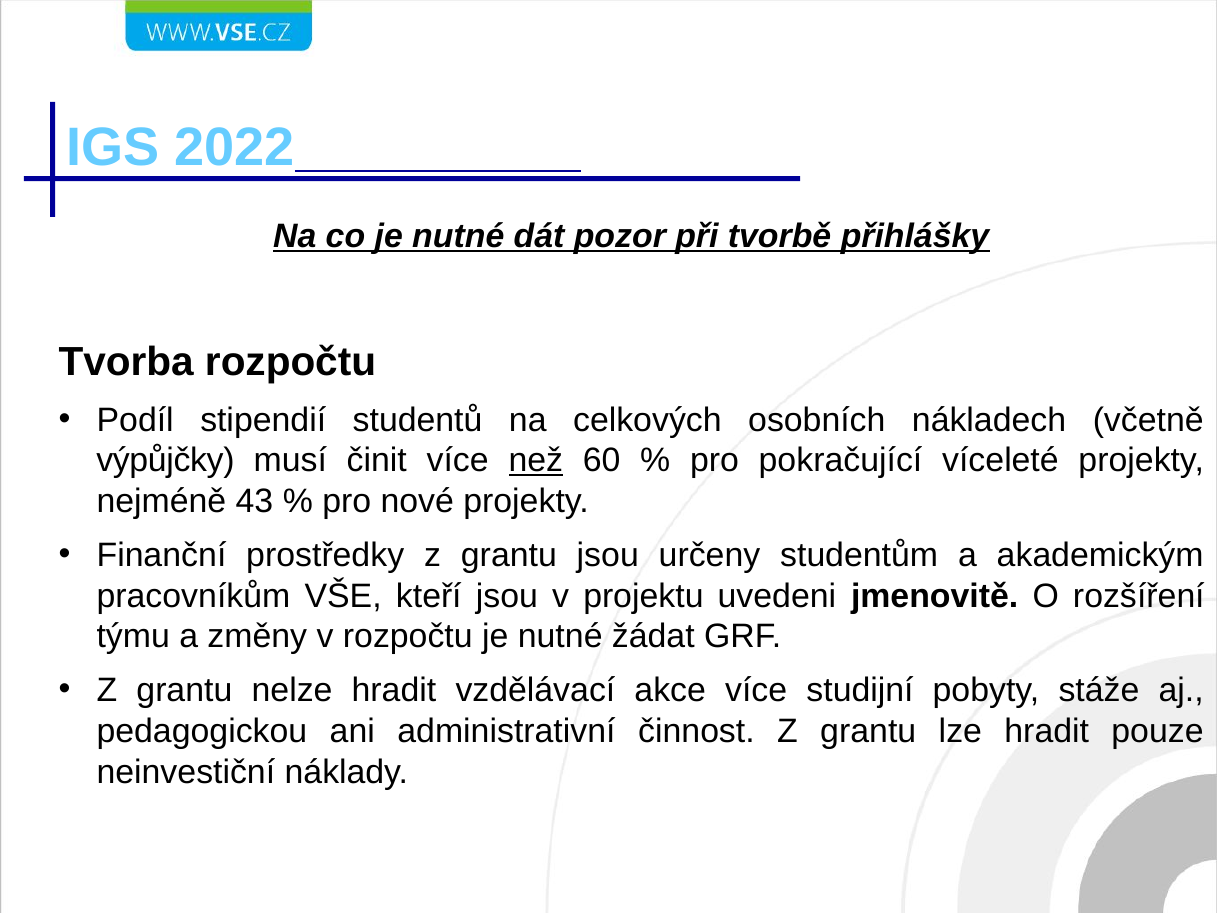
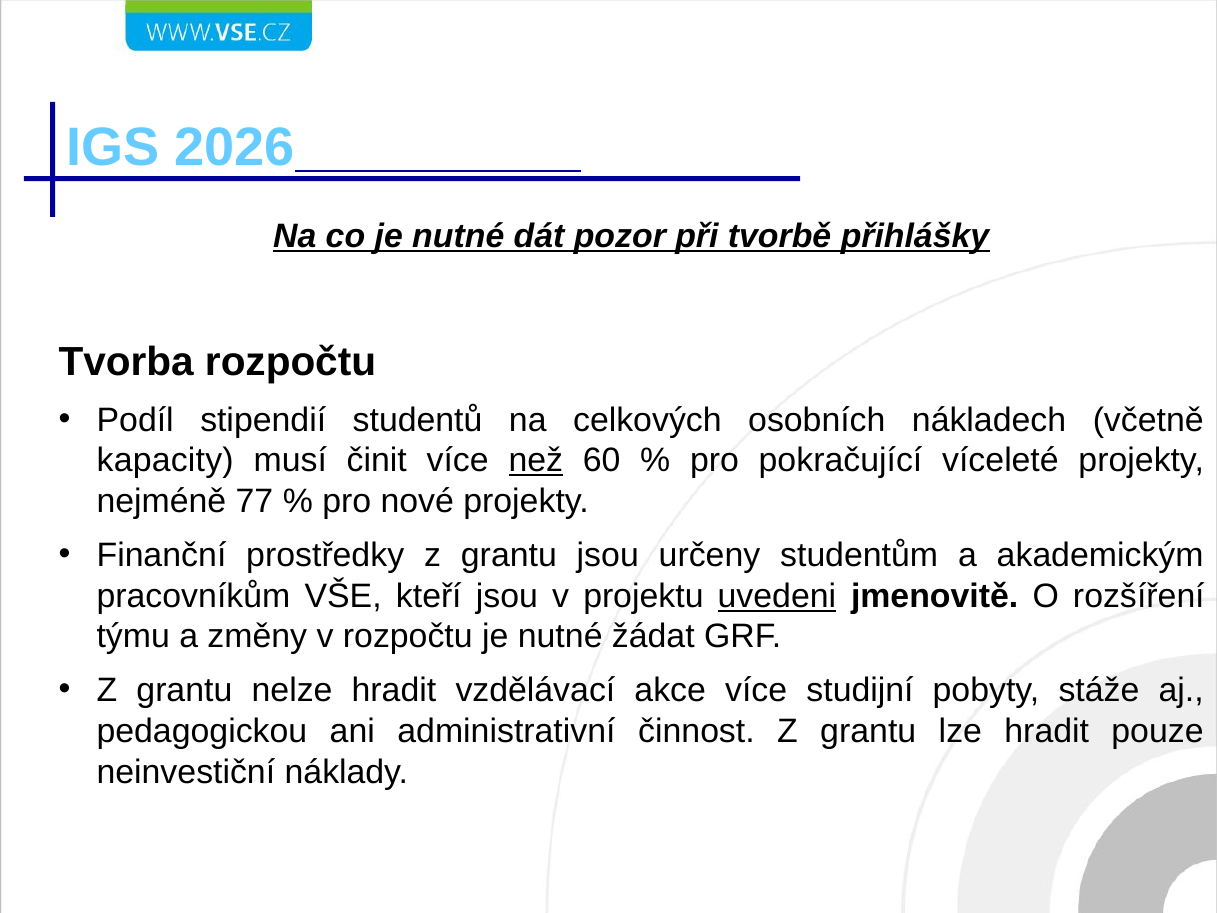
2022: 2022 -> 2026
výpůjčky: výpůjčky -> kapacity
43: 43 -> 77
uvedeni underline: none -> present
